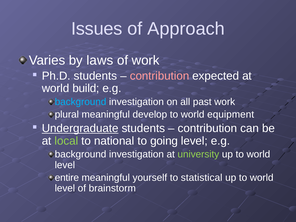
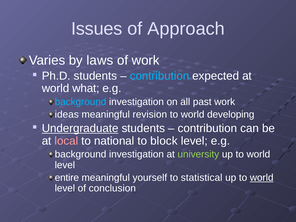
contribution at (160, 76) colour: pink -> light blue
build: build -> what
plural: plural -> ideas
develop: develop -> revision
equipment: equipment -> developing
local colour: light green -> pink
going: going -> block
world at (262, 178) underline: none -> present
brainstorm: brainstorm -> conclusion
